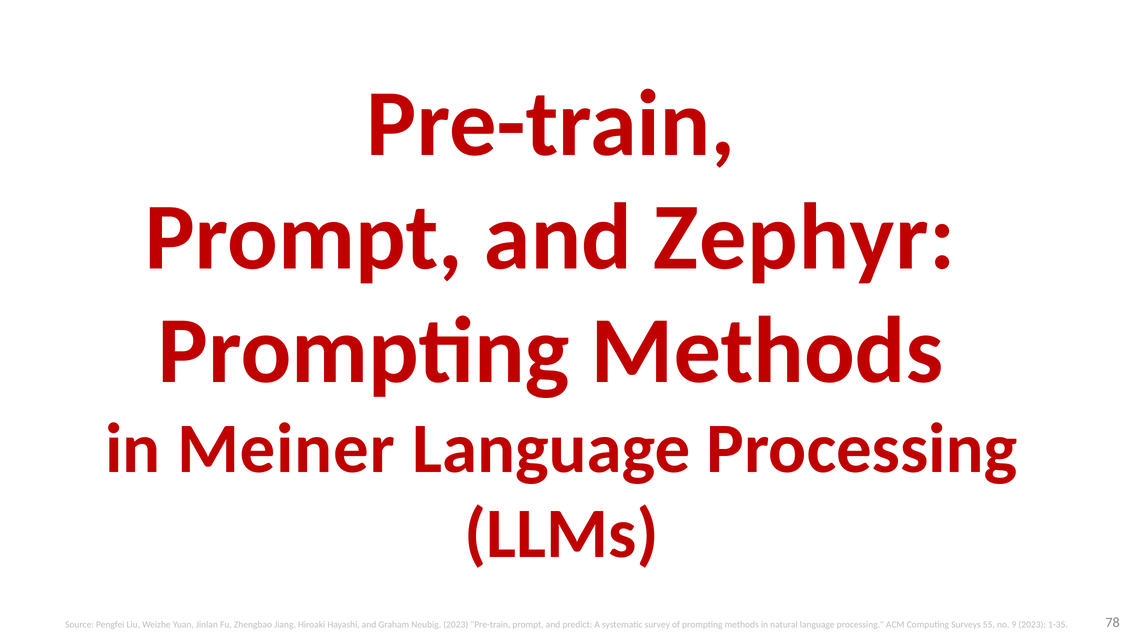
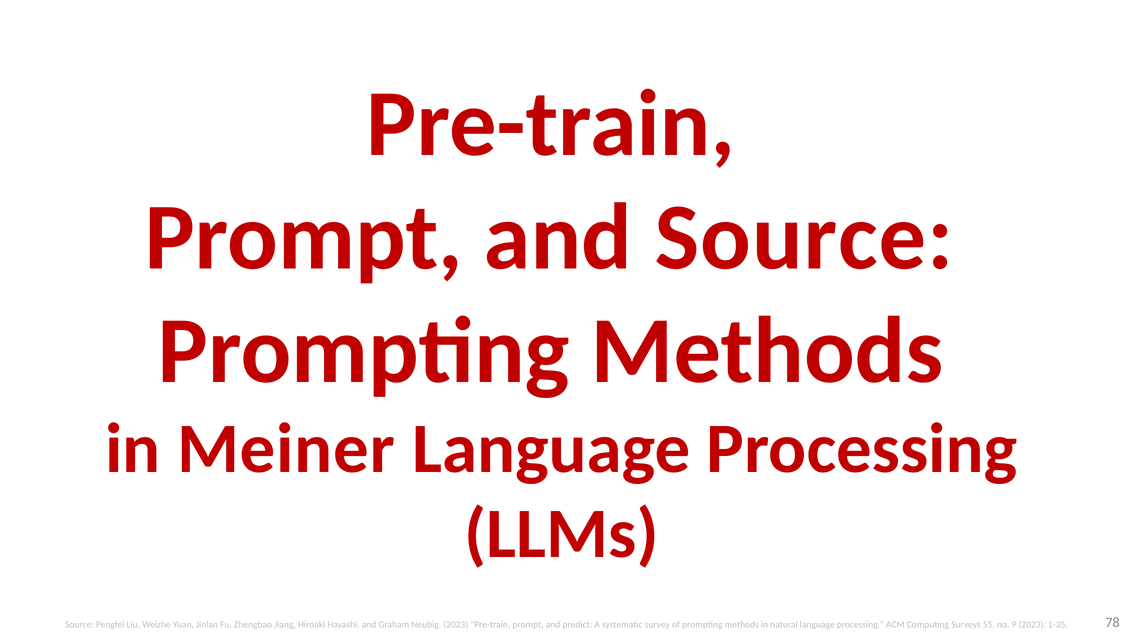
and Zephyr: Zephyr -> Source
